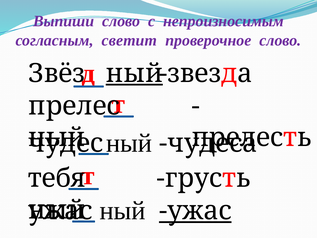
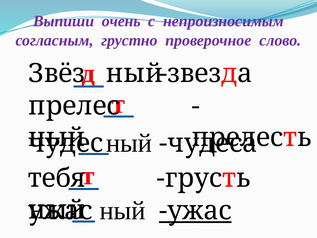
Выпиши слово: слово -> очень
светит: светит -> грустно
ный at (134, 73) underline: present -> none
